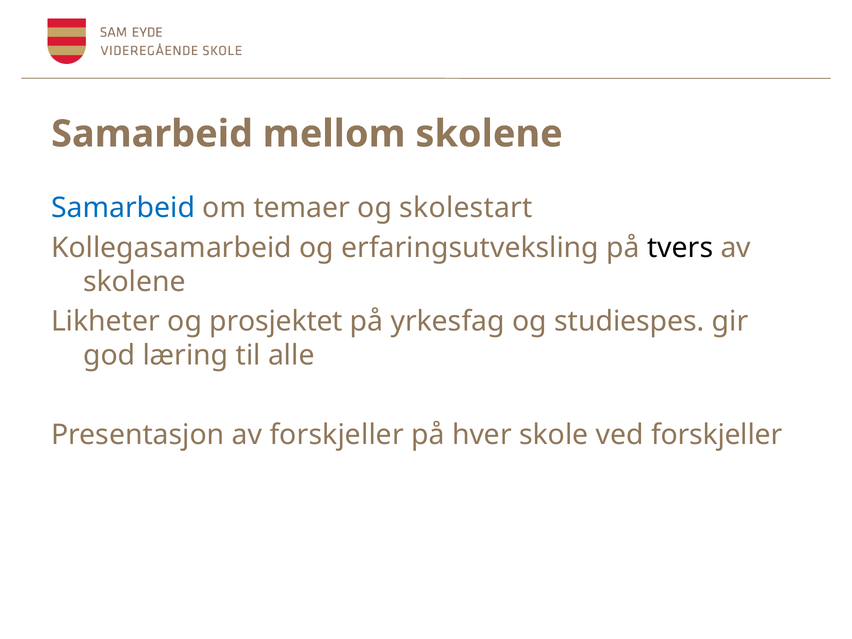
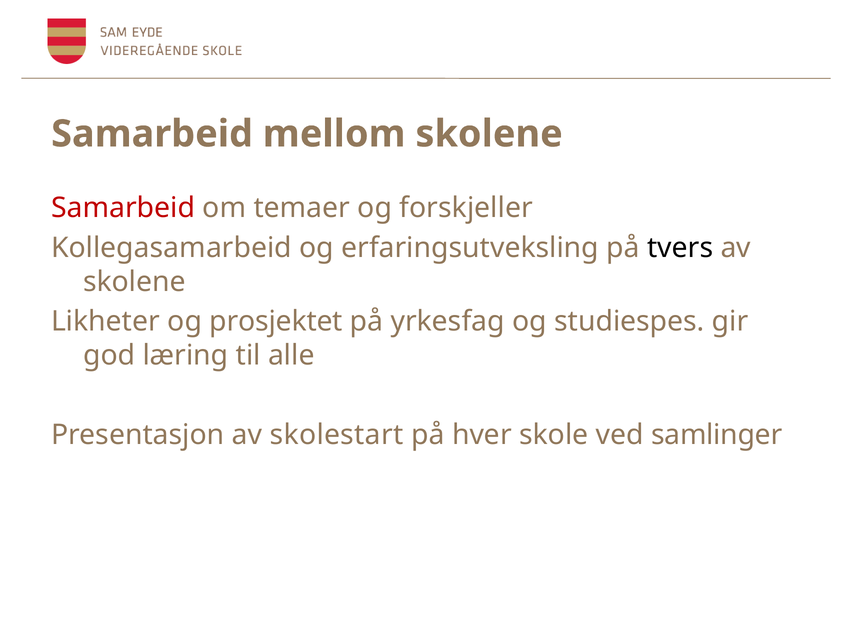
Samarbeid at (123, 208) colour: blue -> red
skolestart: skolestart -> forskjeller
av forskjeller: forskjeller -> skolestart
ved forskjeller: forskjeller -> samlinger
